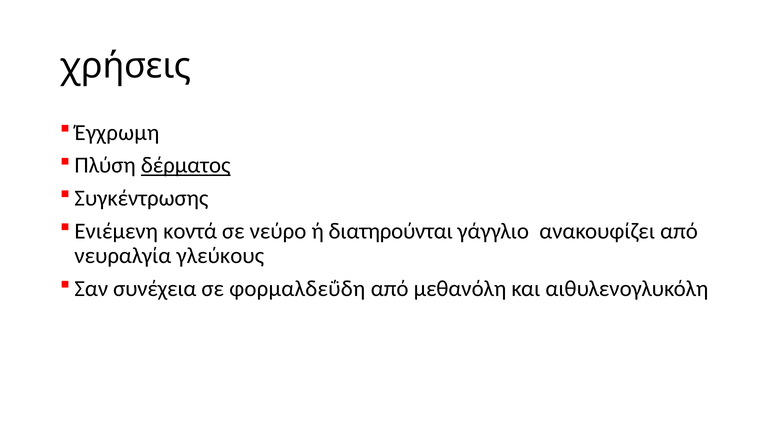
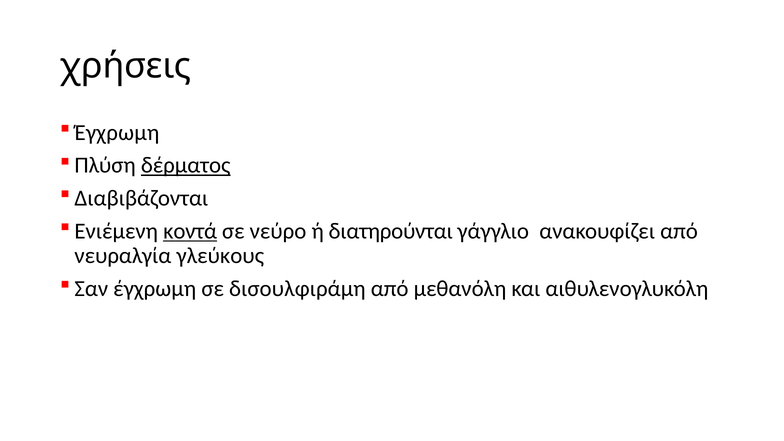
Συγκέντρωσης: Συγκέντρωσης -> Διαβιβάζονται
κοντά underline: none -> present
Σαν συνέχεια: συνέχεια -> έγχρωμη
φορμαλδεΰδη: φορμαλδεΰδη -> δισουλφιράμη
